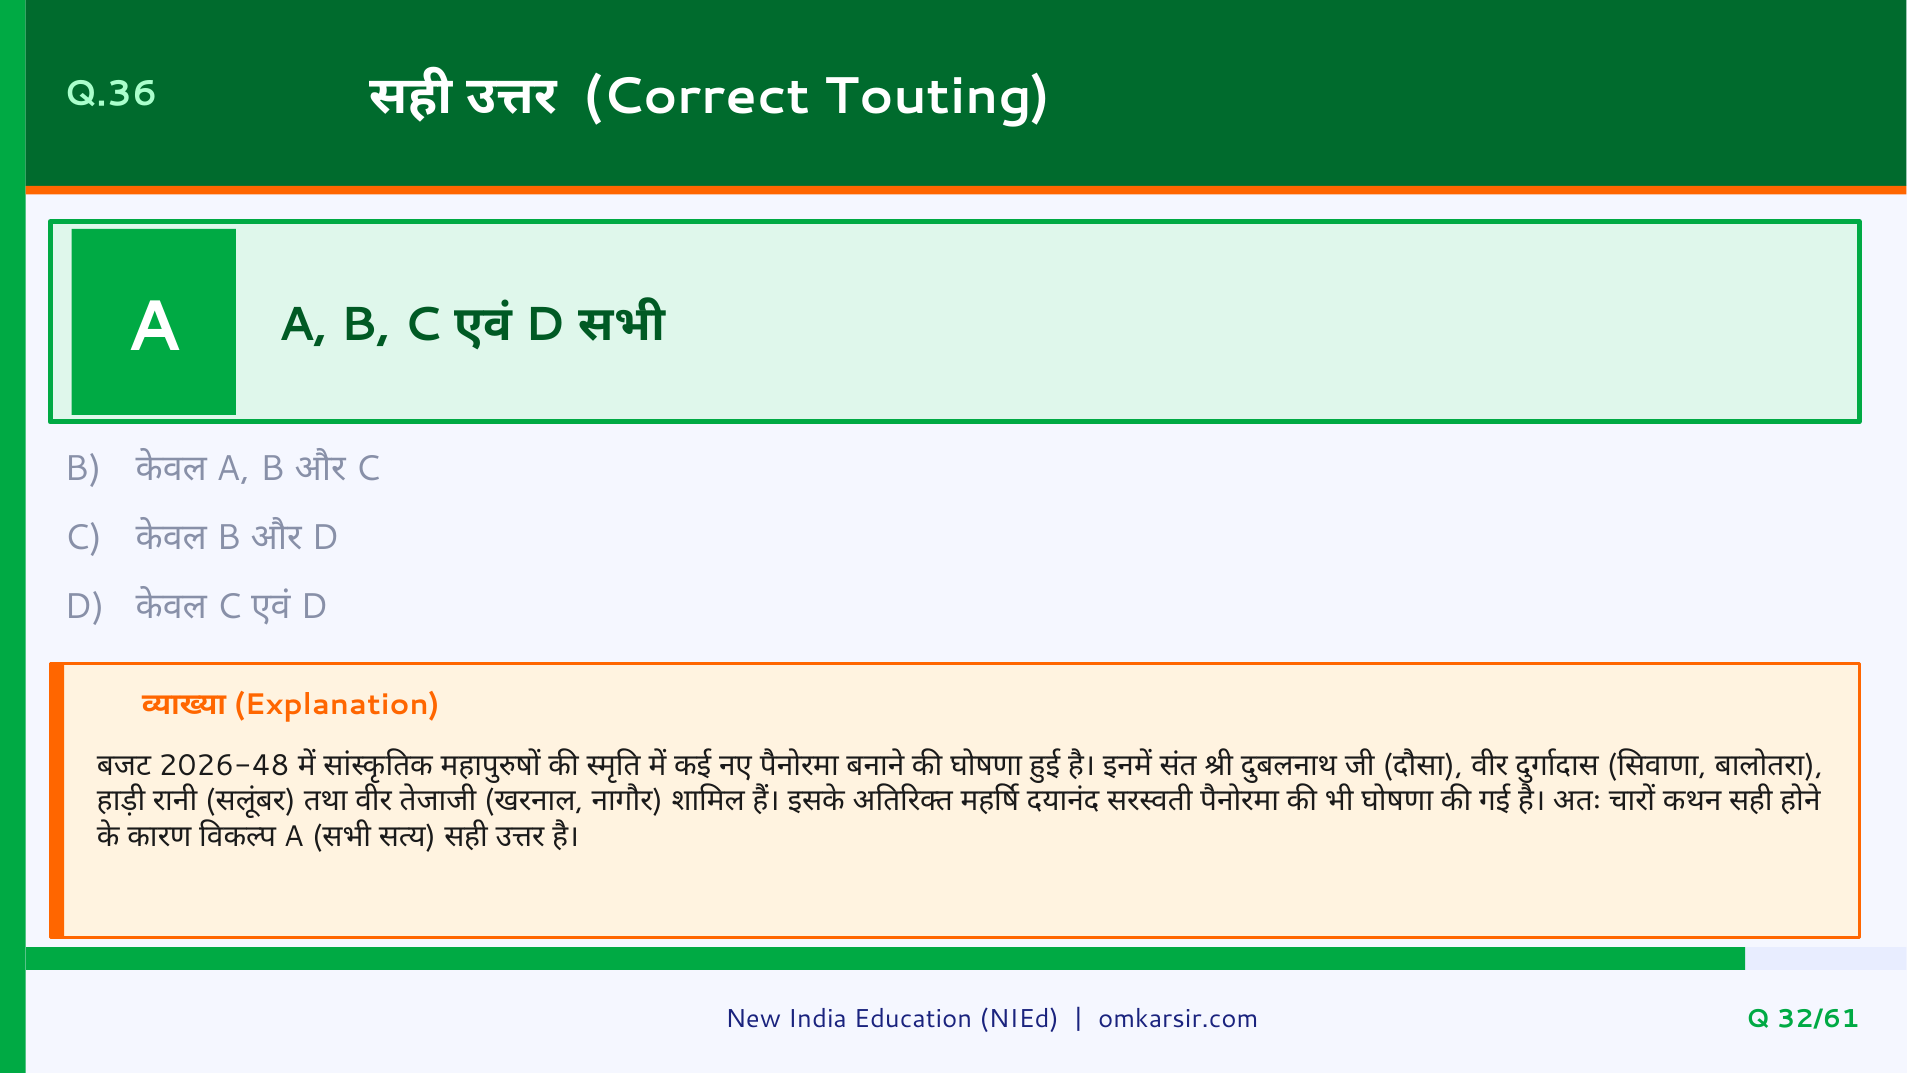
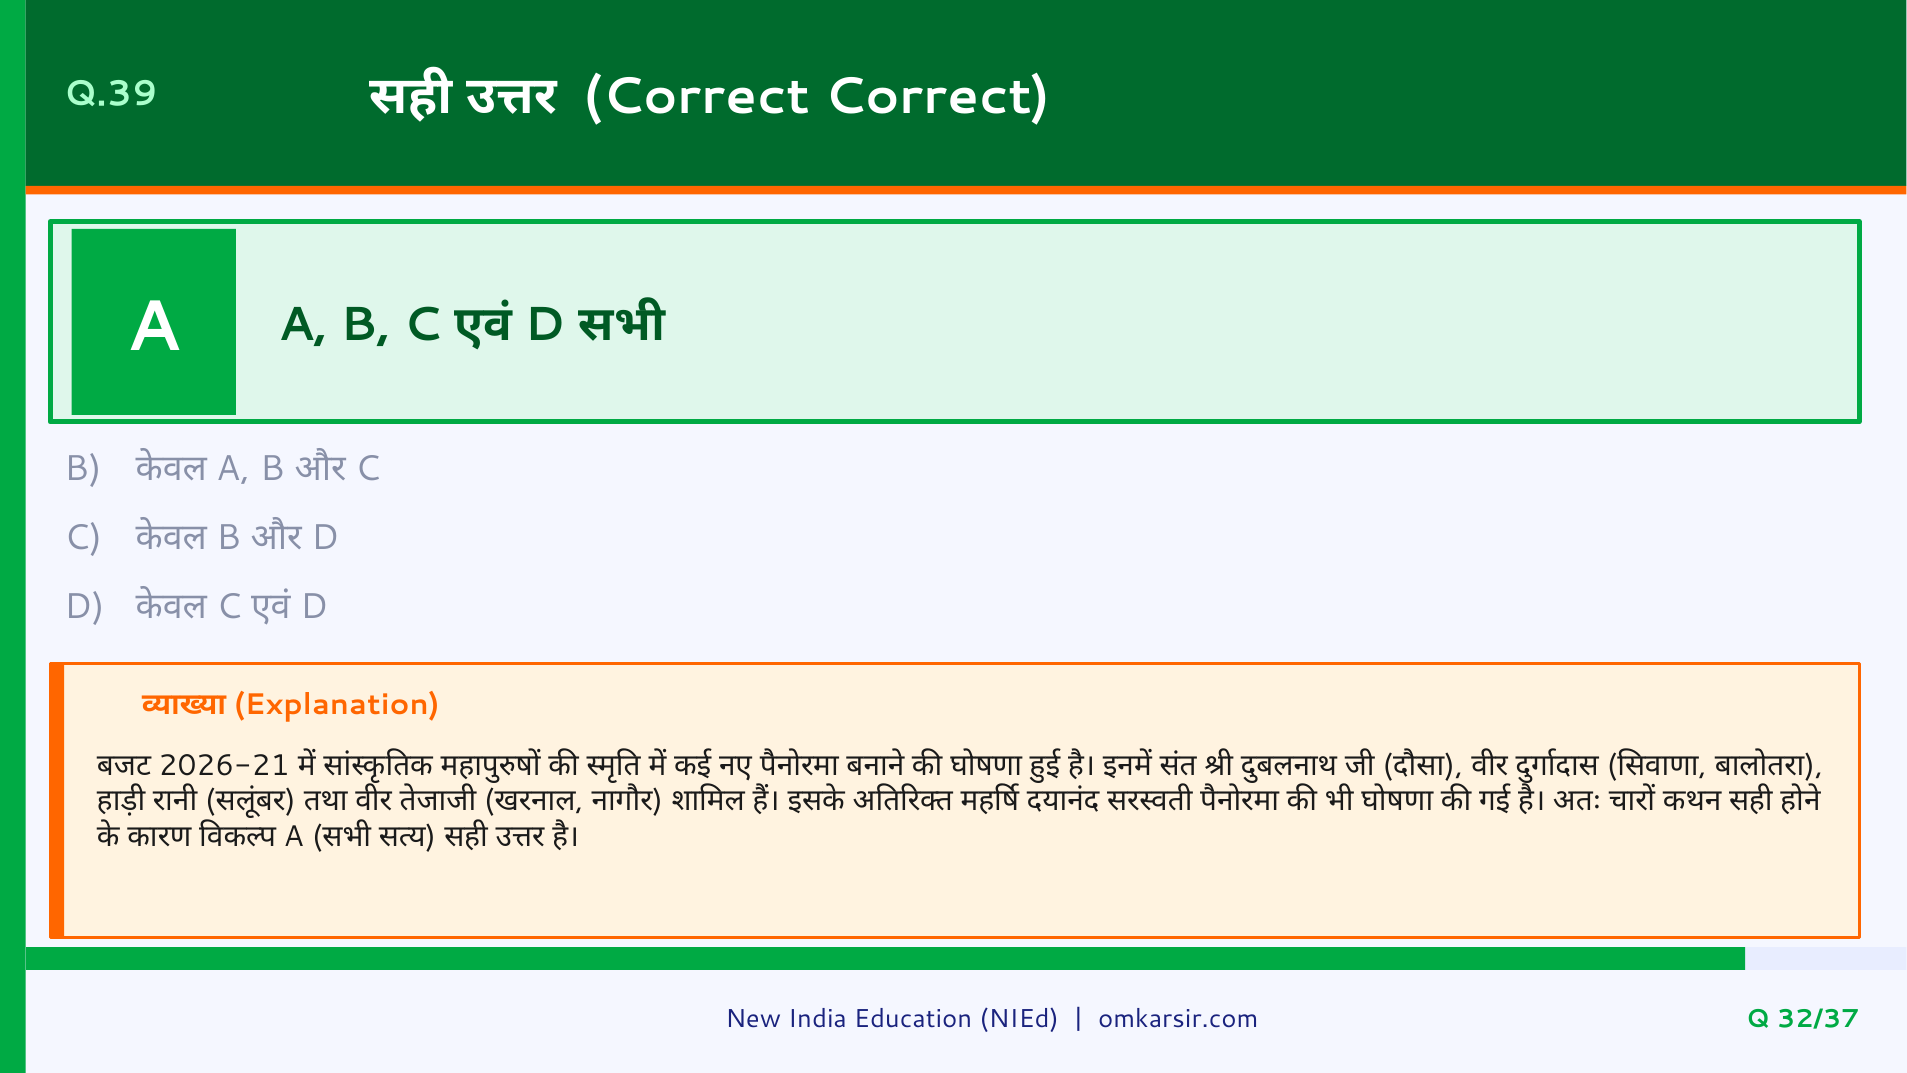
Q.36: Q.36 -> Q.39
Correct Touting: Touting -> Correct
2026-48: 2026-48 -> 2026-21
32/61: 32/61 -> 32/37
